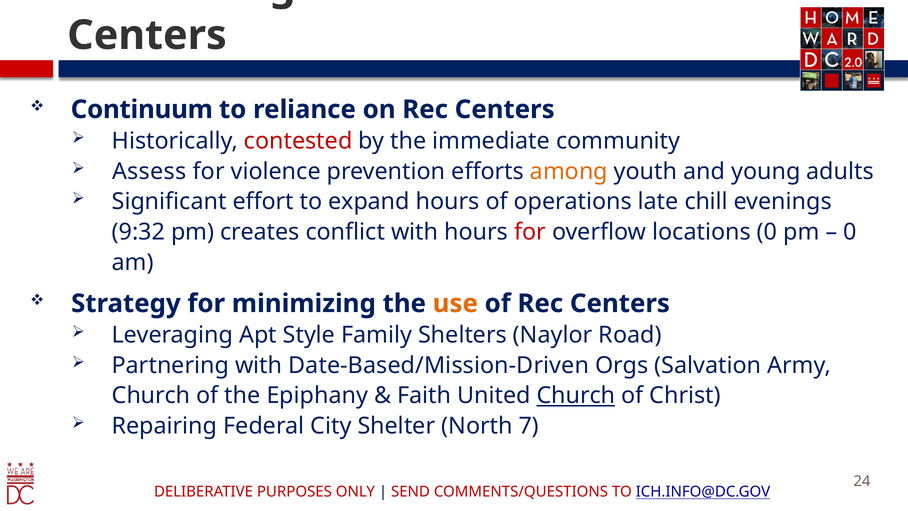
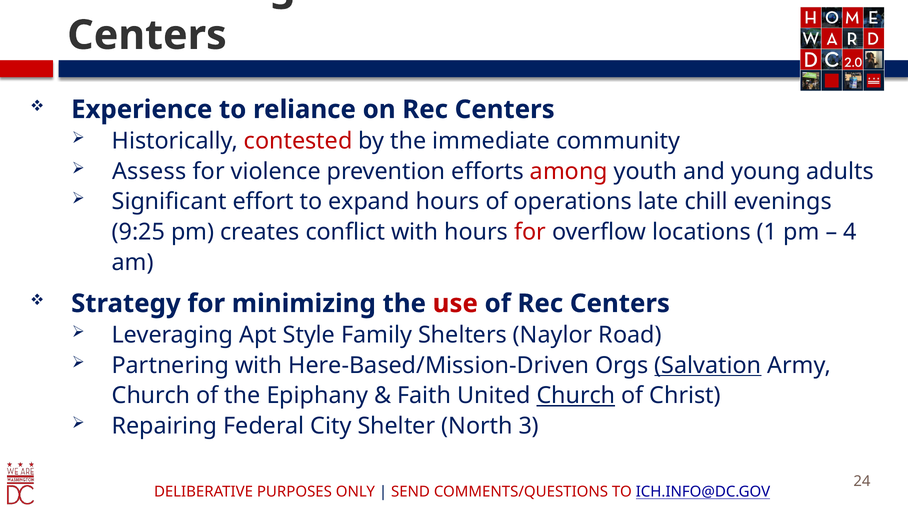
Continuum: Continuum -> Experience
among colour: orange -> red
9:32: 9:32 -> 9:25
locations 0: 0 -> 1
0 at (850, 232): 0 -> 4
use colour: orange -> red
Date-Based/Mission-Driven: Date-Based/Mission-Driven -> Here-Based/Mission-Driven
Salvation underline: none -> present
7: 7 -> 3
